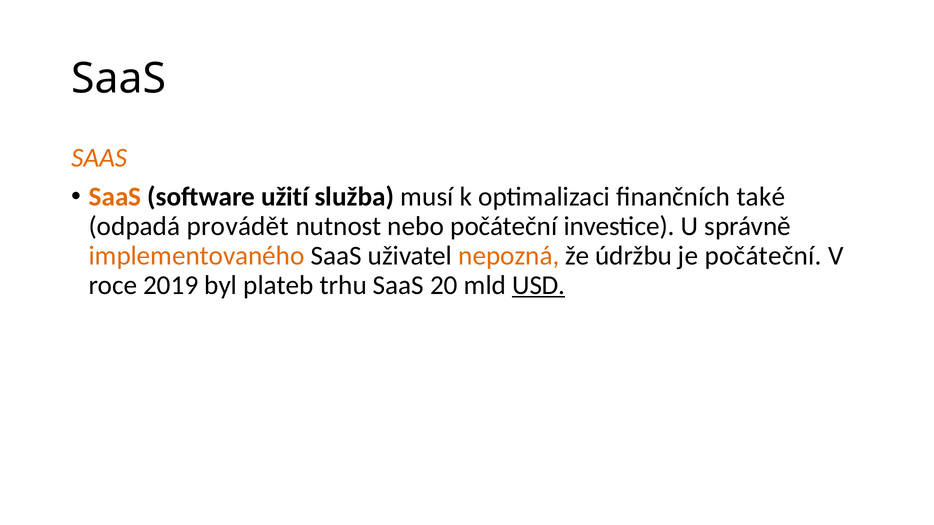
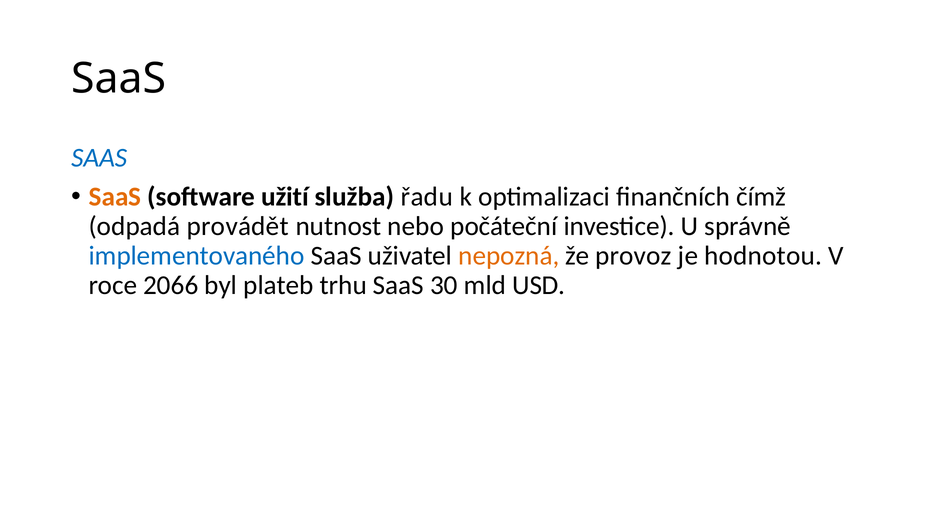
SAAS at (99, 158) colour: orange -> blue
musí: musí -> řadu
také: také -> čímž
implementovaného colour: orange -> blue
údržbu: údržbu -> provoz
je počáteční: počáteční -> hodnotou
2019: 2019 -> 2066
20: 20 -> 30
USD underline: present -> none
